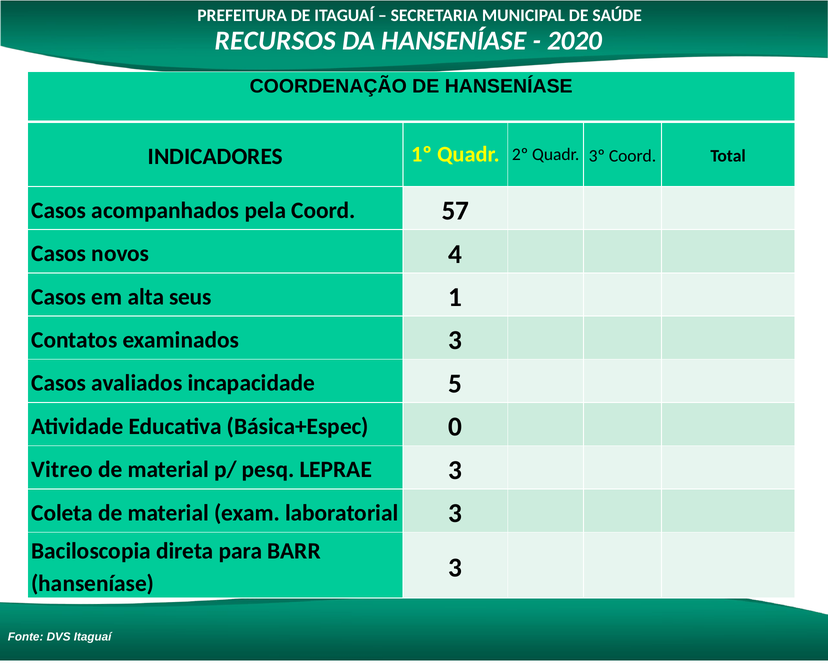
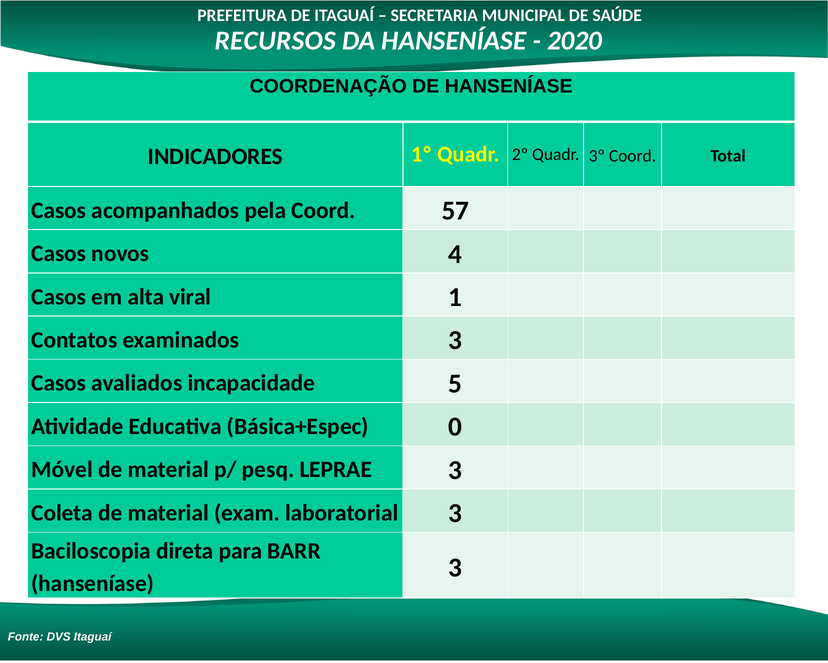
seus: seus -> viral
Vitreo: Vitreo -> Móvel
